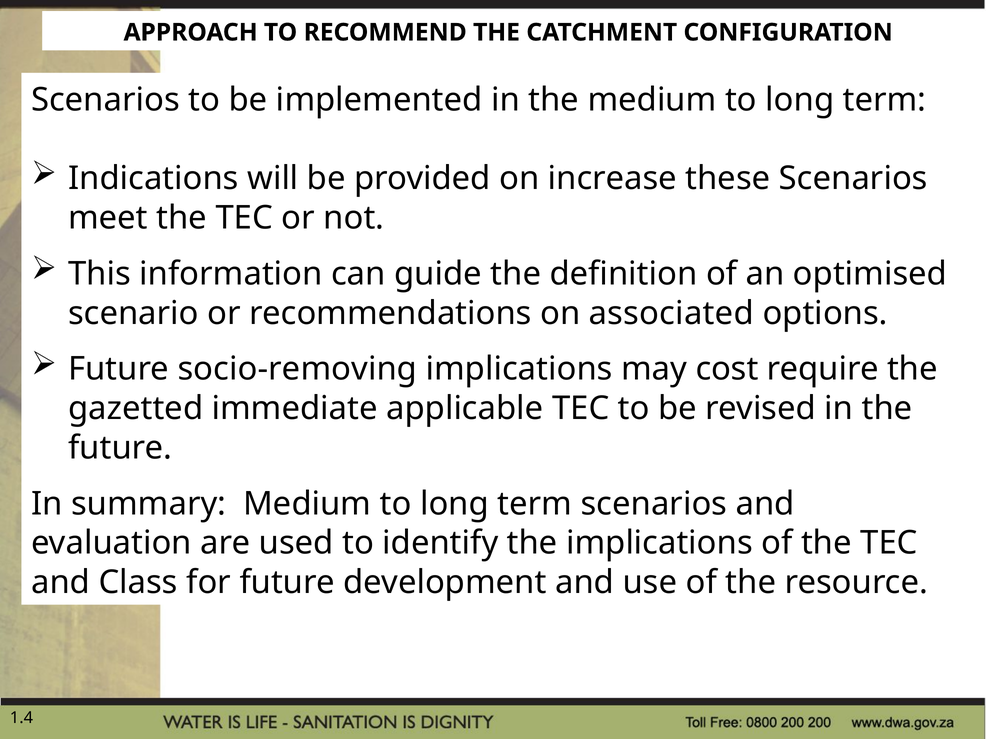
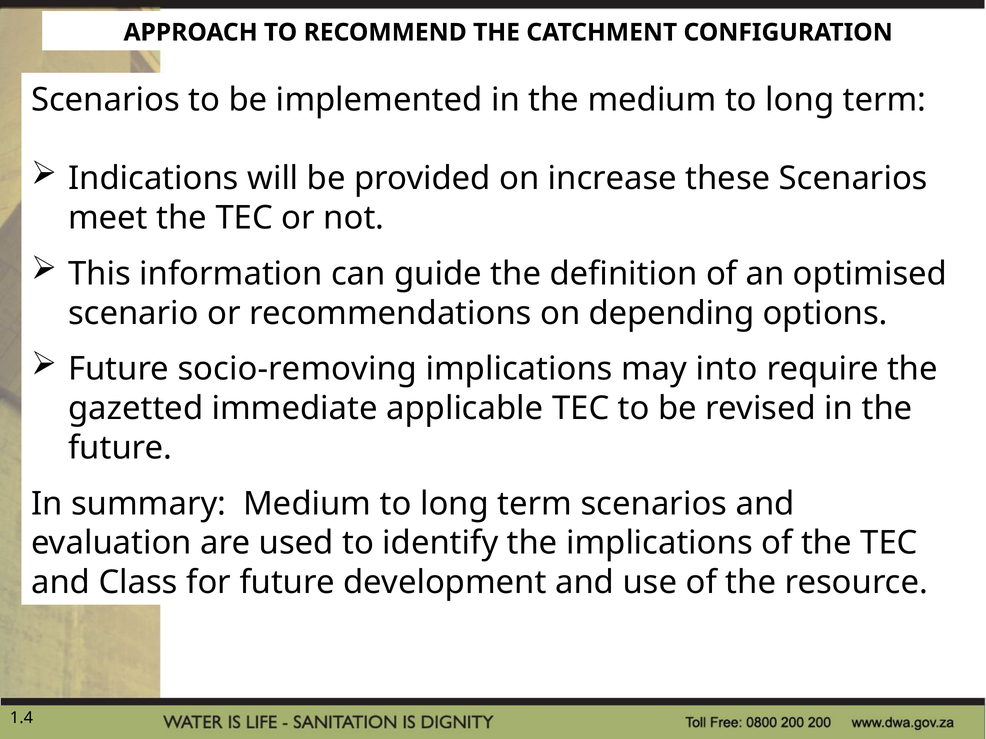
associated: associated -> depending
cost: cost -> into
